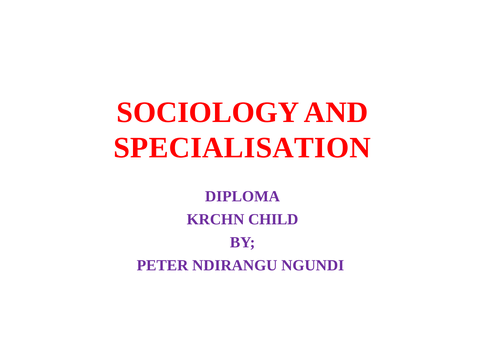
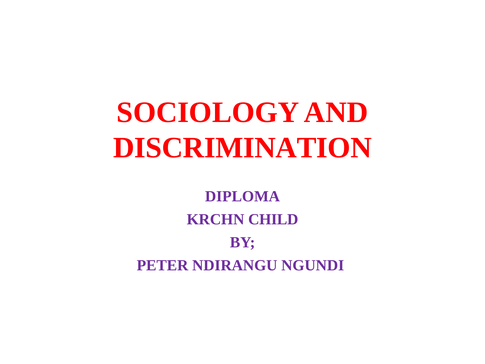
SPECIALISATION: SPECIALISATION -> DISCRIMINATION
